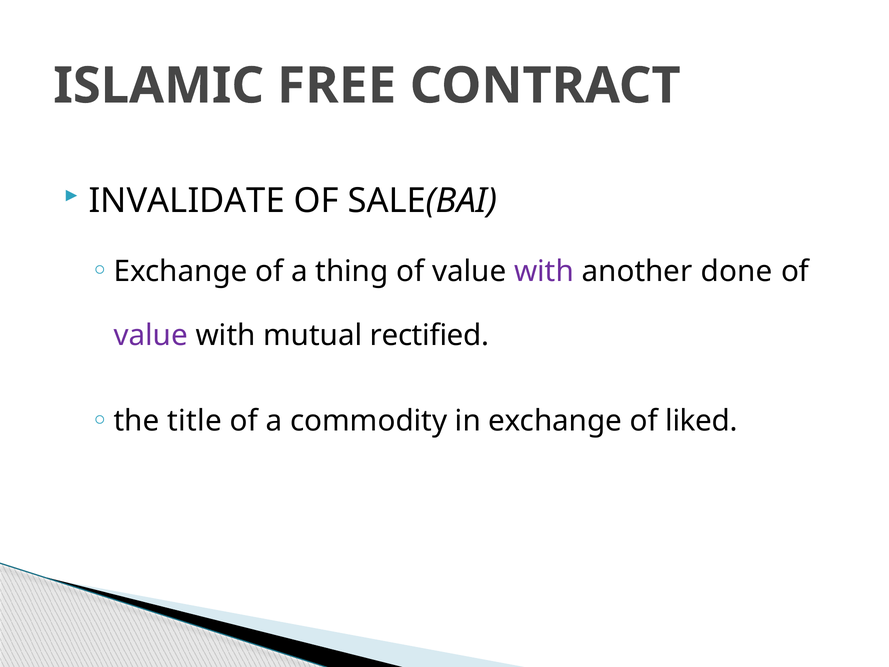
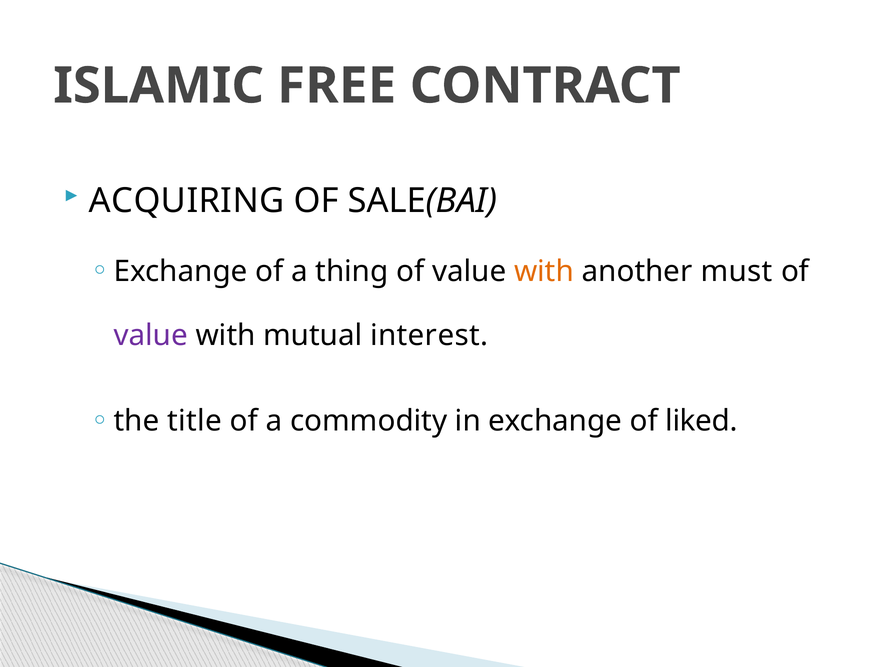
INVALIDATE: INVALIDATE -> ACQUIRING
with at (544, 271) colour: purple -> orange
done: done -> must
rectified: rectified -> interest
